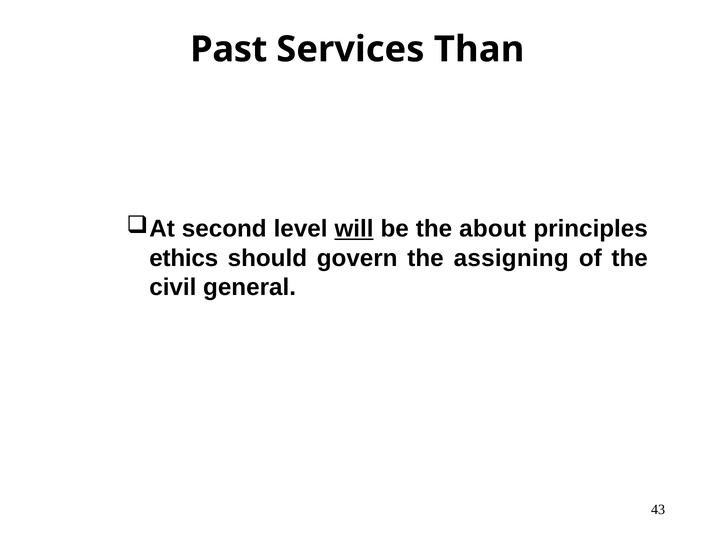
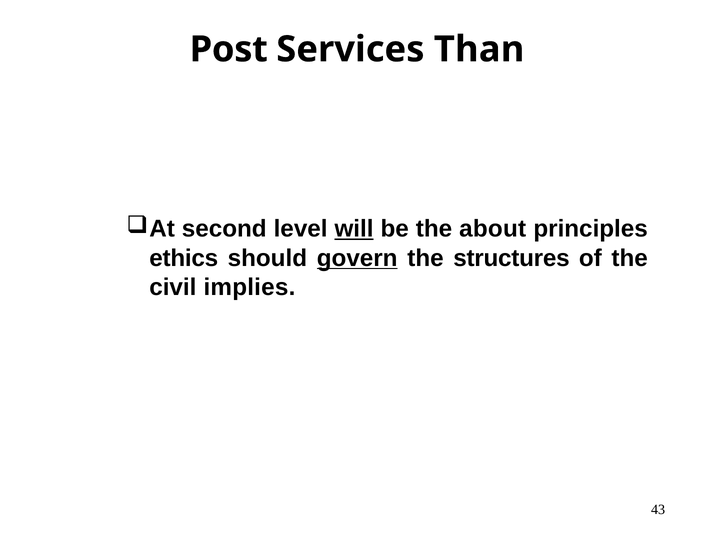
Past: Past -> Post
govern underline: none -> present
assigning: assigning -> structures
general: general -> implies
